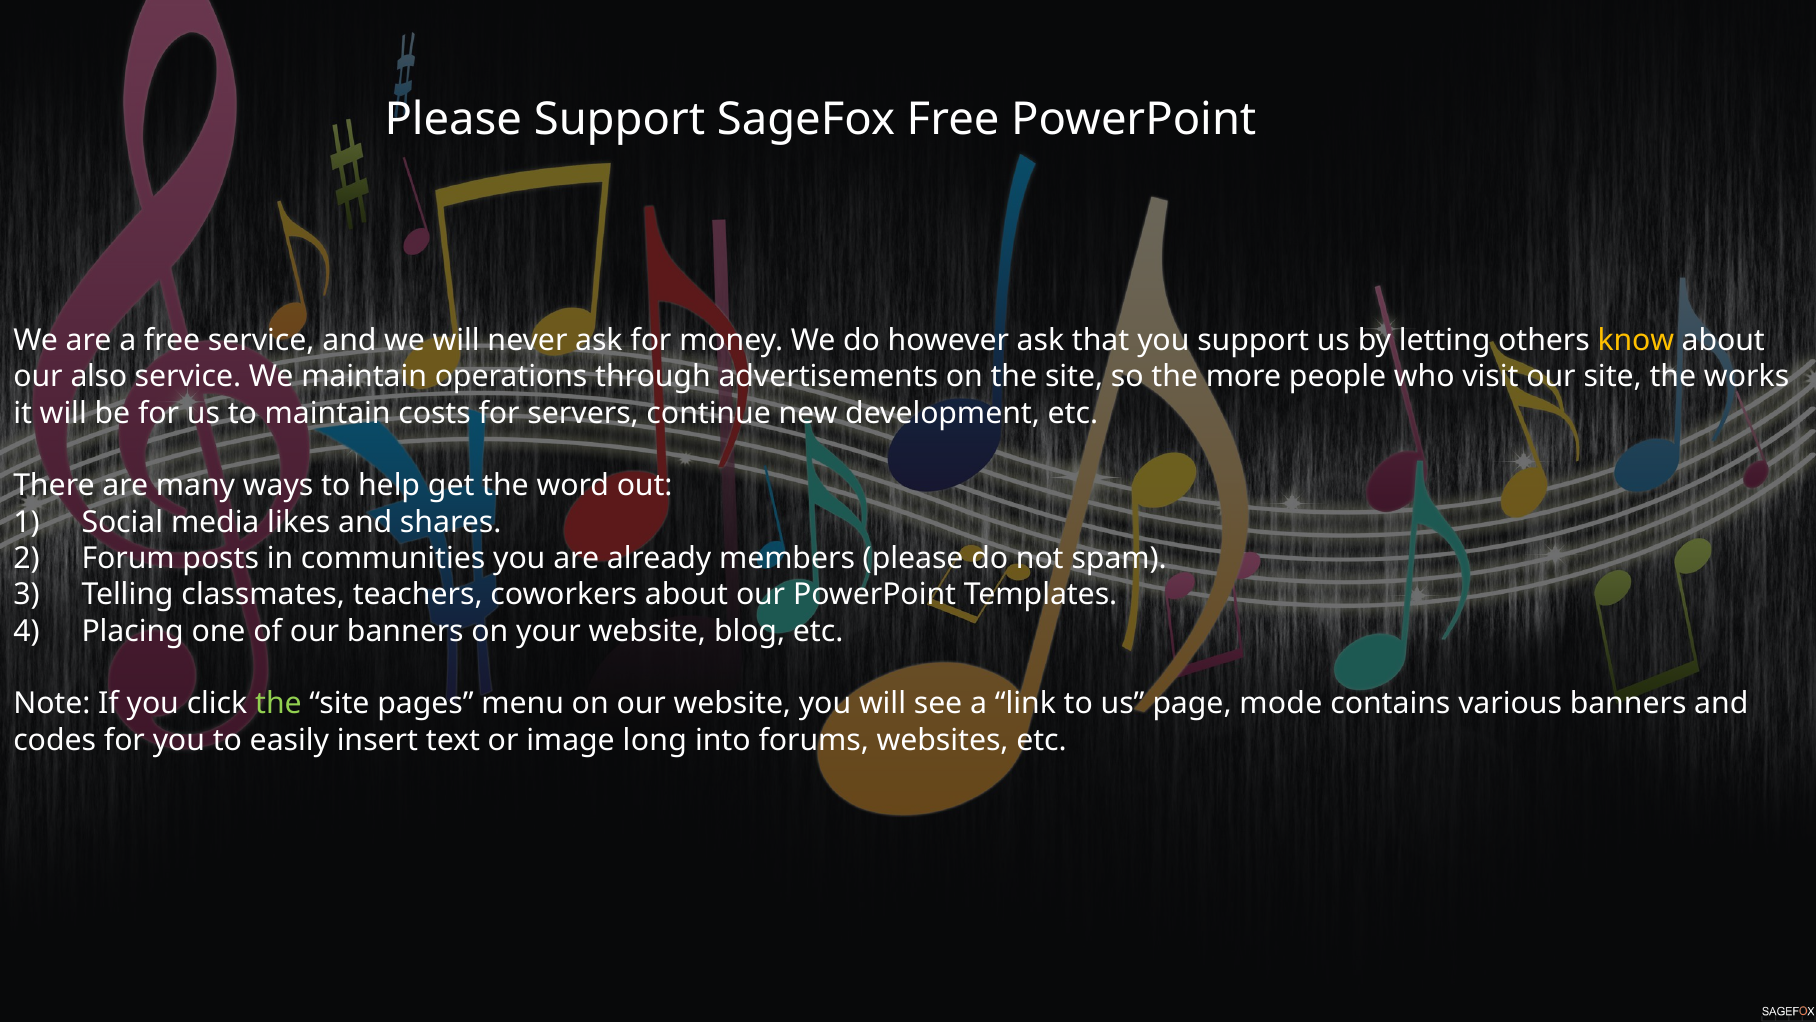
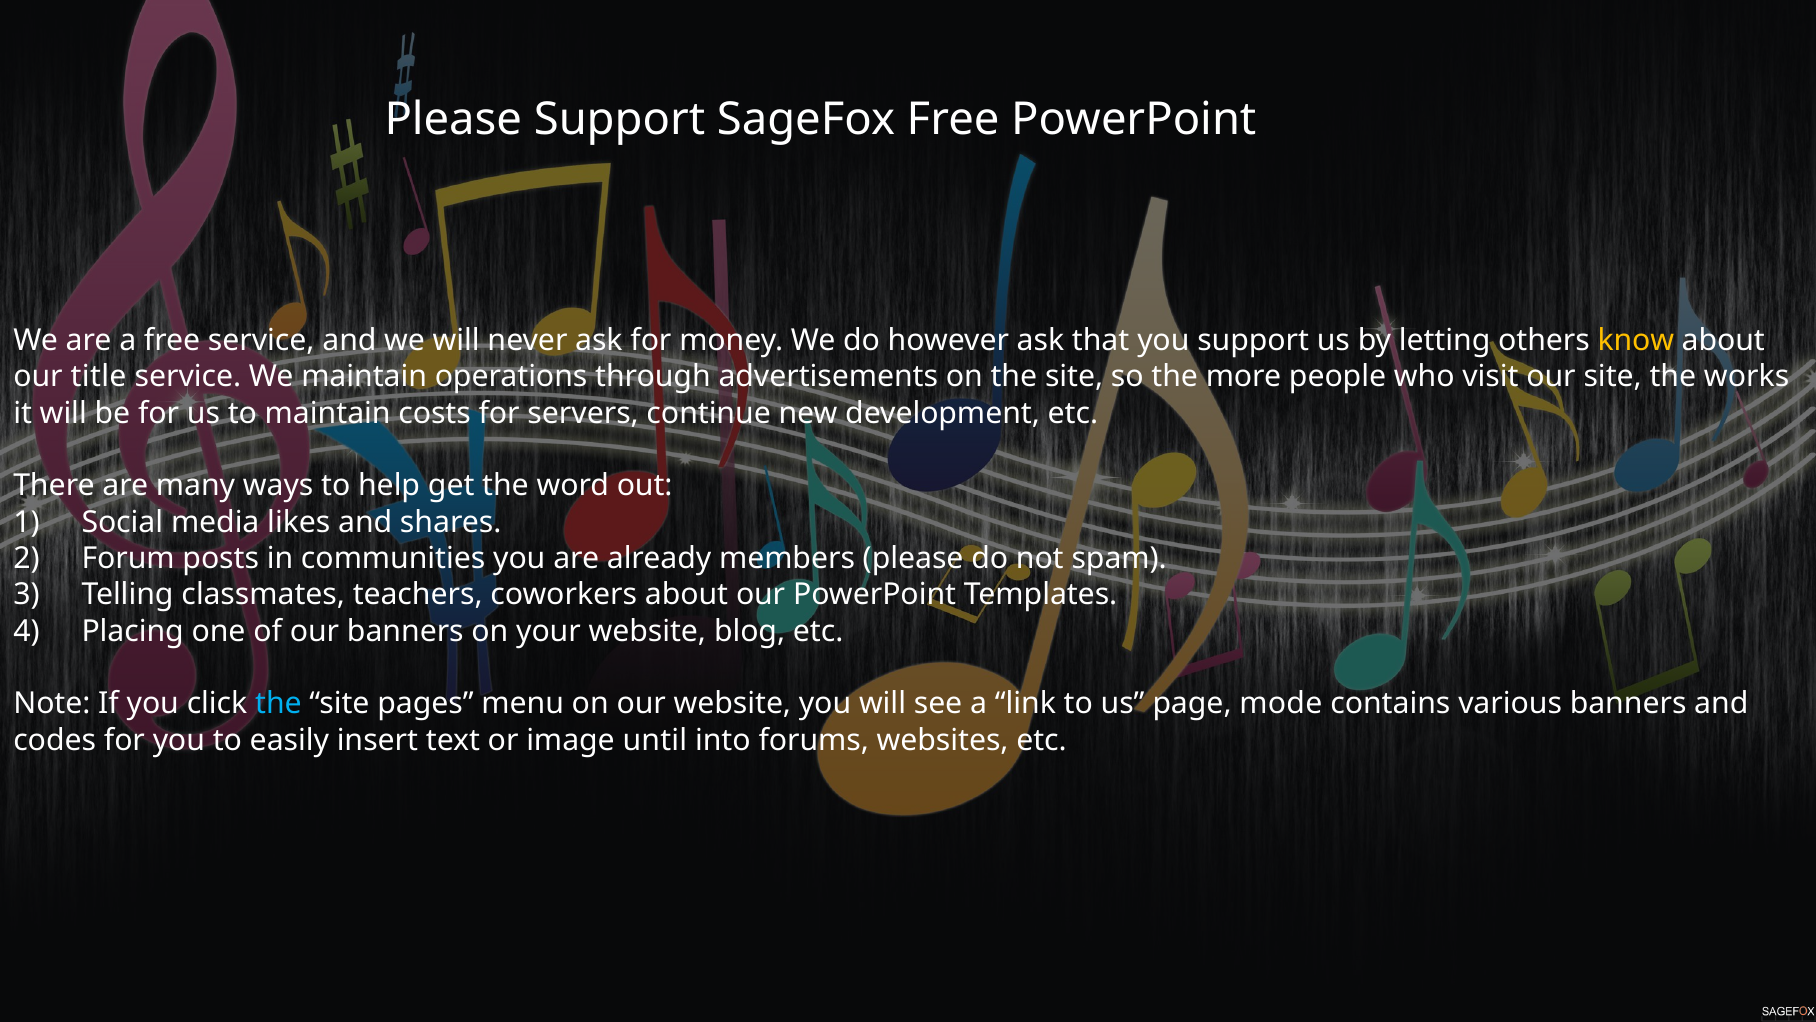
also: also -> title
the at (278, 703) colour: light green -> light blue
long: long -> until
